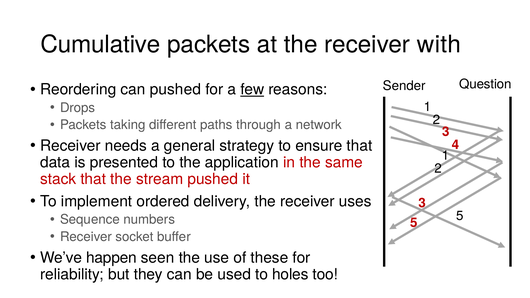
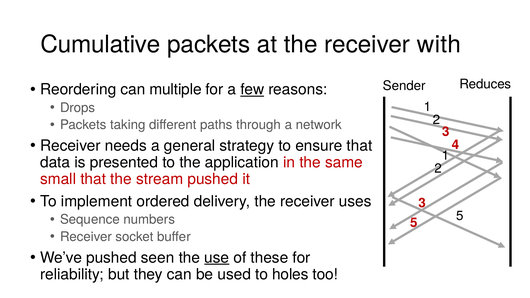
Question: Question -> Reduces
can pushed: pushed -> multiple
stack: stack -> small
We’ve happen: happen -> pushed
use underline: none -> present
